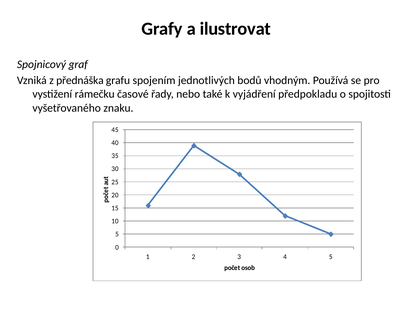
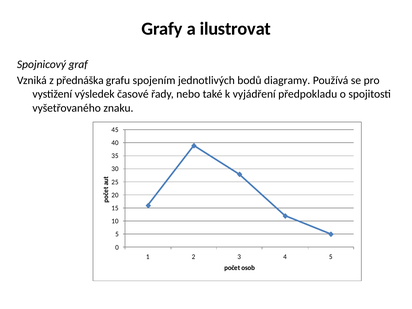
vhodným: vhodným -> diagramy
rámečku: rámečku -> výsledek
